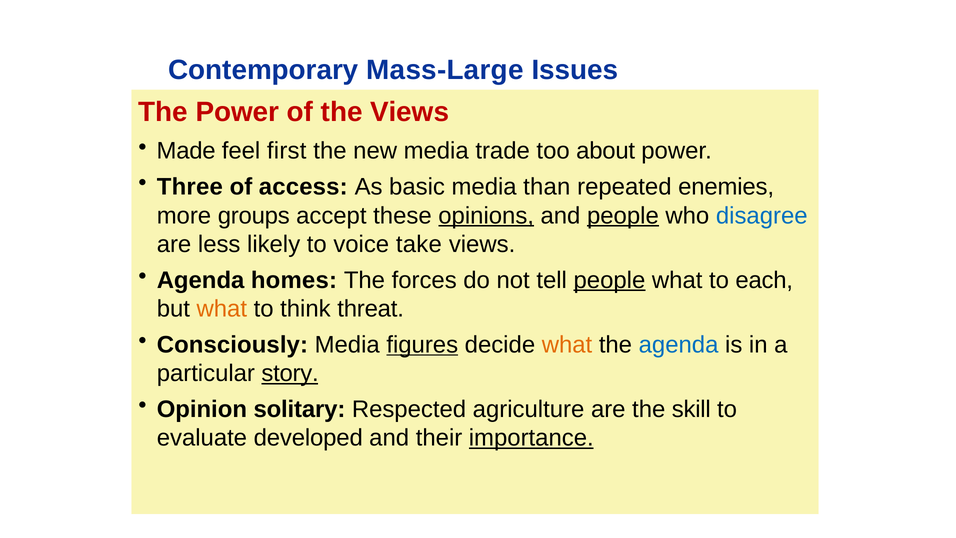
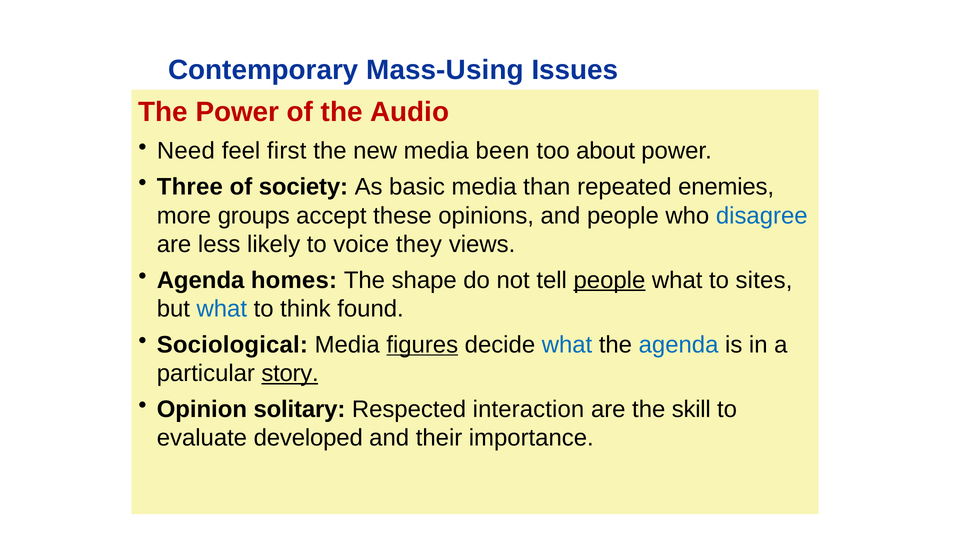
Mass-Large: Mass-Large -> Mass-Using
the Views: Views -> Audio
Made: Made -> Need
trade: trade -> been
access: access -> society
opinions underline: present -> none
people at (623, 216) underline: present -> none
take: take -> they
forces: forces -> shape
each: each -> sites
what at (222, 309) colour: orange -> blue
threat: threat -> found
Consciously: Consciously -> Sociological
what at (567, 345) colour: orange -> blue
agriculture: agriculture -> interaction
importance underline: present -> none
